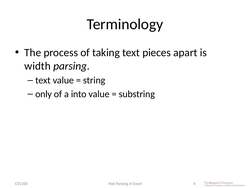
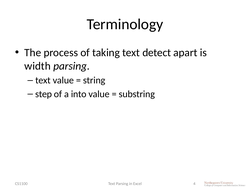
pieces: pieces -> detect
only: only -> step
